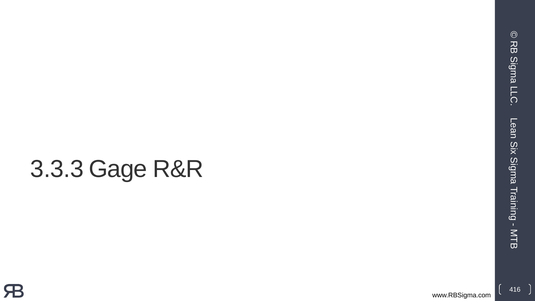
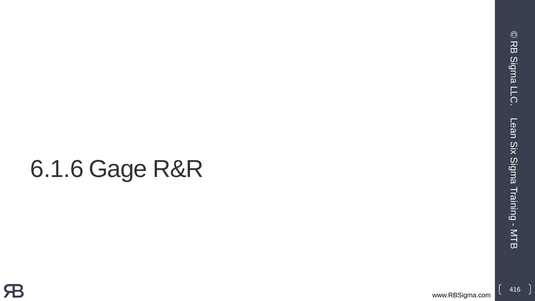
3.3.3: 3.3.3 -> 6.1.6
